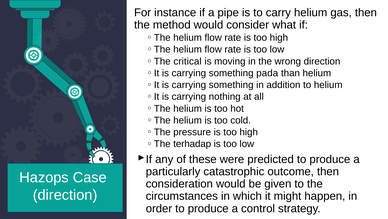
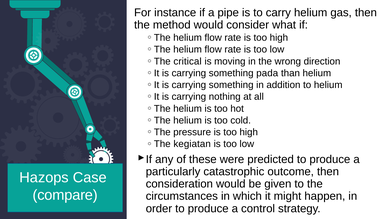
terhadap: terhadap -> kegiatan
direction at (65, 194): direction -> compare
